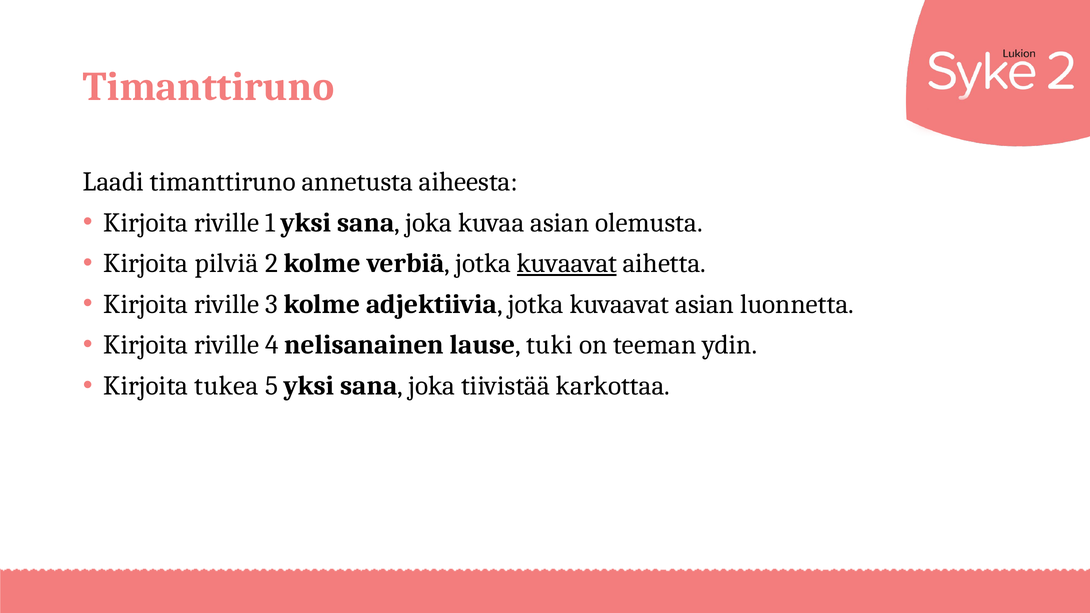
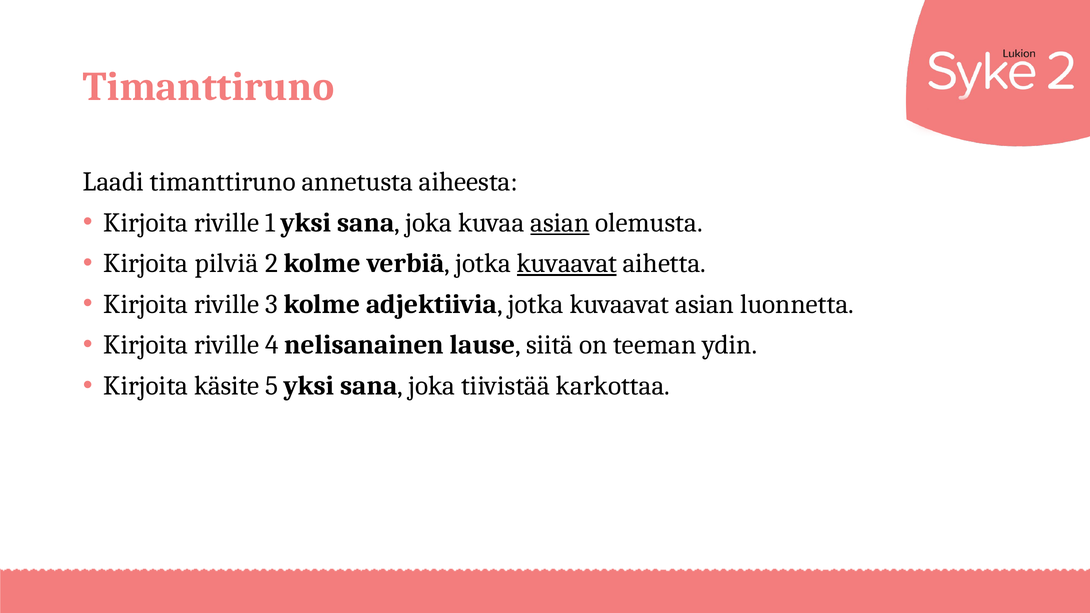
asian at (560, 223) underline: none -> present
tuki: tuki -> siitä
tukea: tukea -> käsite
